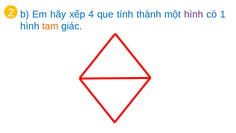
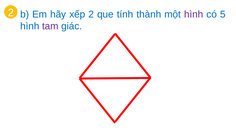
xếp 4: 4 -> 2
1: 1 -> 5
tam colour: orange -> purple
